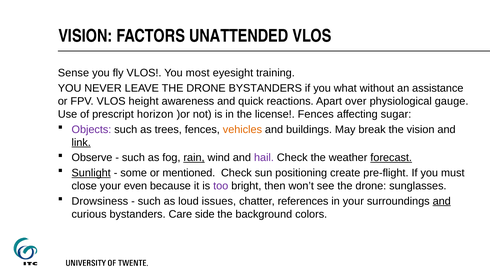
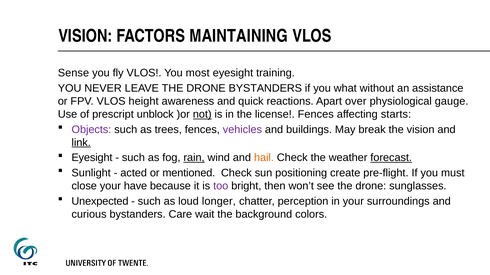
UNATTENDED: UNATTENDED -> MAINTAINING
horizon: horizon -> unblock
not underline: none -> present
sugar: sugar -> starts
vehicles colour: orange -> purple
Observe at (92, 158): Observe -> Eyesight
hail colour: purple -> orange
Sunlight underline: present -> none
some: some -> acted
even: even -> have
Drowsiness: Drowsiness -> Unexpected
issues: issues -> longer
references: references -> perception
and at (442, 202) underline: present -> none
side: side -> wait
